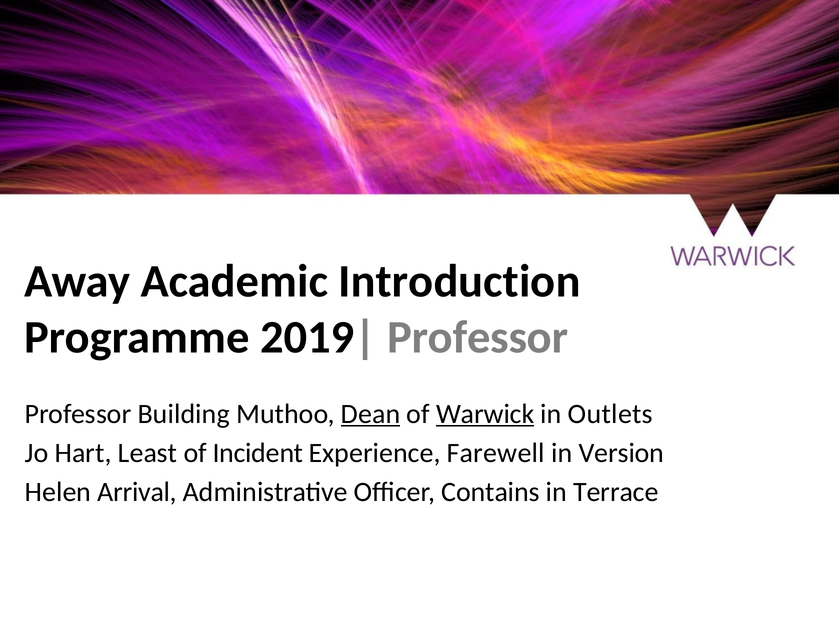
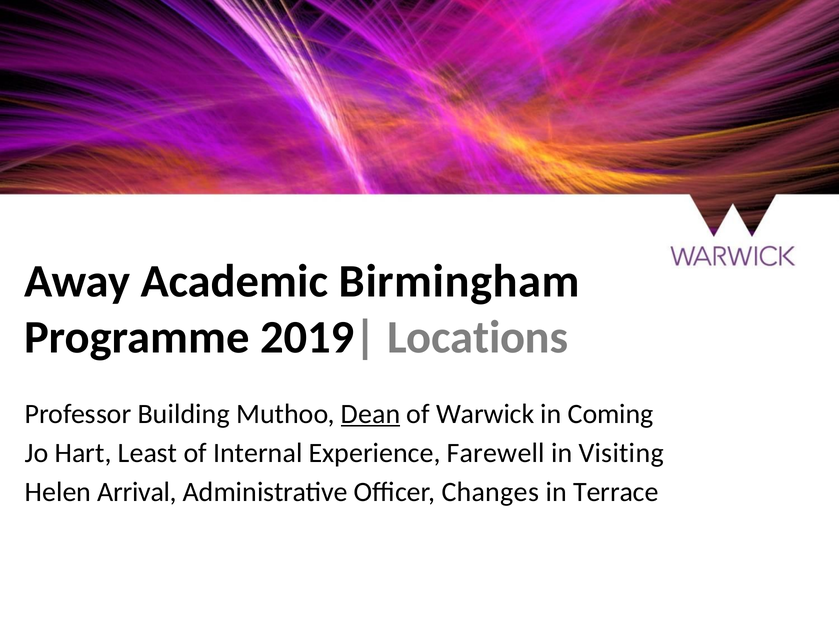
Introduction: Introduction -> Birmingham
Professor at (478, 338): Professor -> Locations
Warwick underline: present -> none
Outlets: Outlets -> Coming
Incident: Incident -> Internal
Version: Version -> Visiting
Contains: Contains -> Changes
